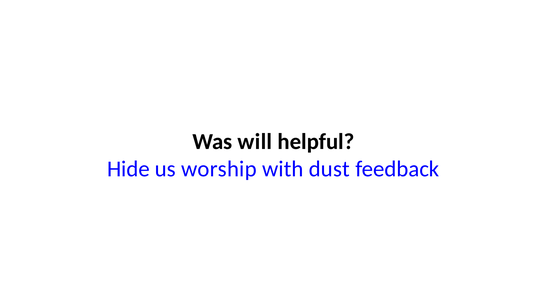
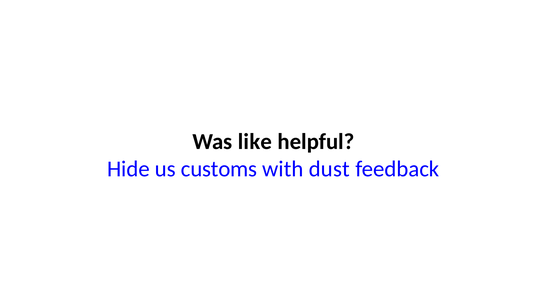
will: will -> like
worship: worship -> customs
